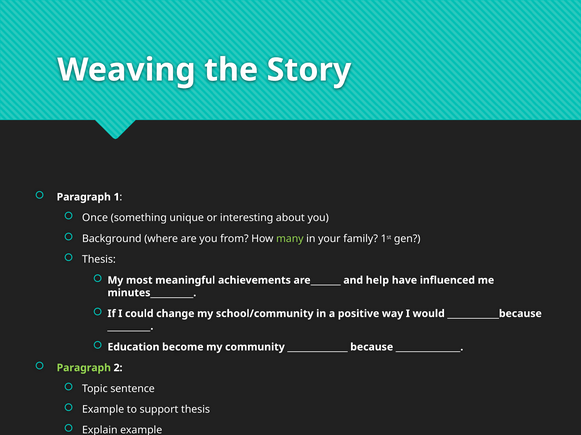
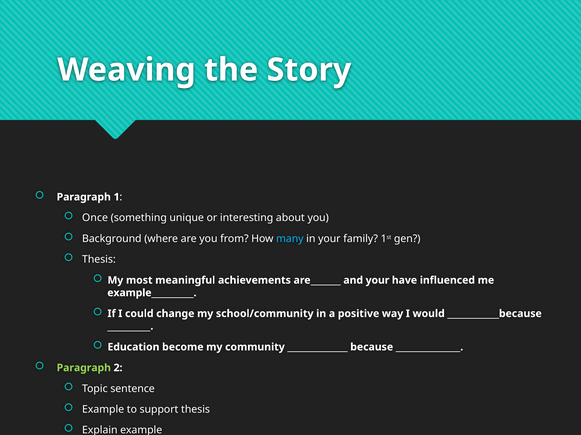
many colour: light green -> light blue
and help: help -> your
minutes__________: minutes__________ -> example__________
